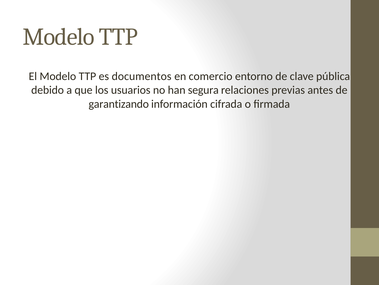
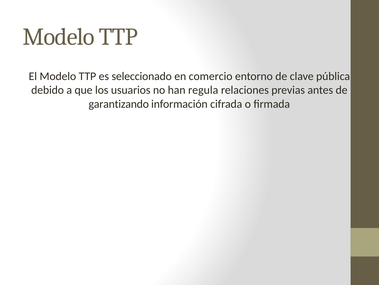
documentos: documentos -> seleccionado
segura: segura -> regula
